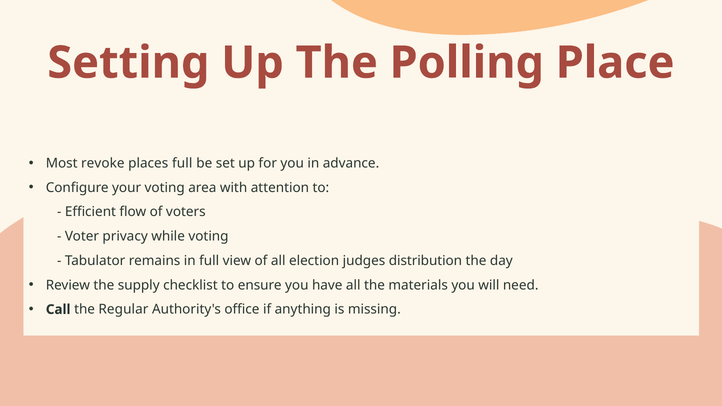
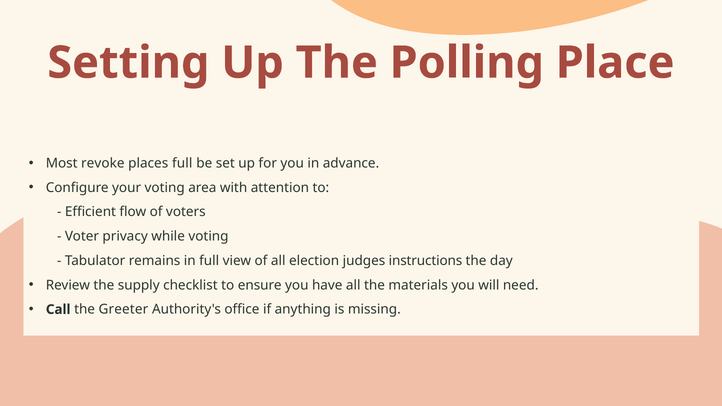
distribution: distribution -> instructions
Regular: Regular -> Greeter
